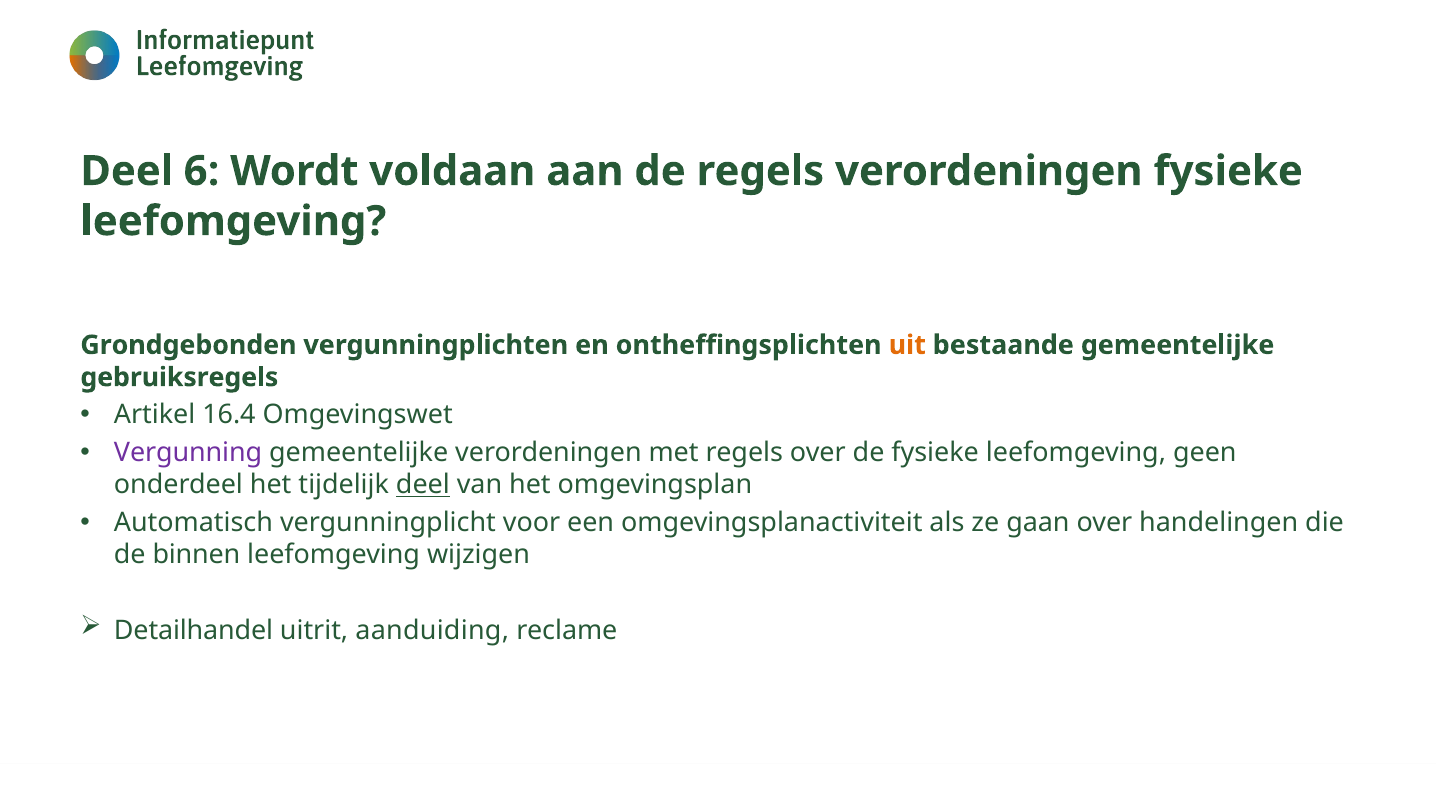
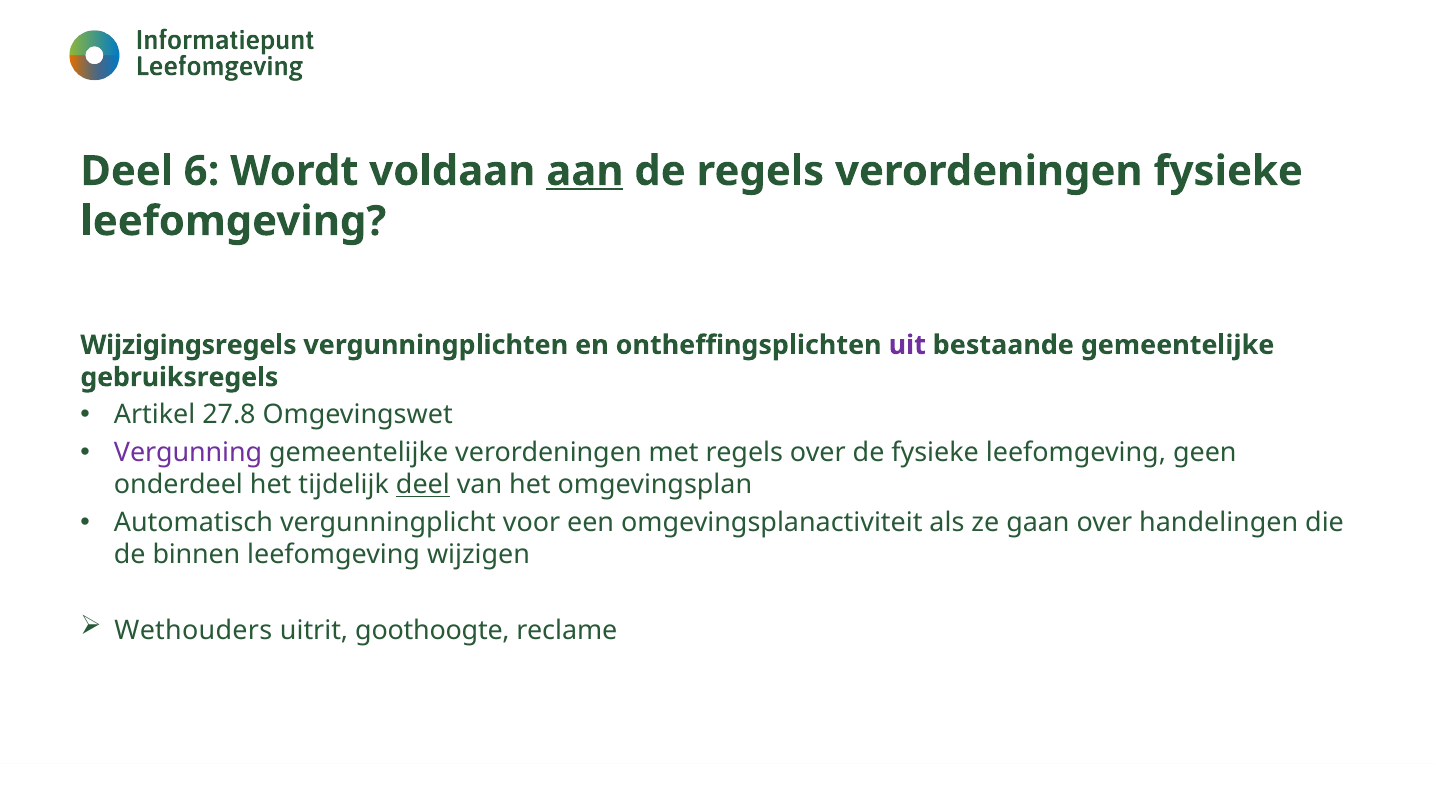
aan underline: none -> present
Grondgebonden: Grondgebonden -> Wijzigingsregels
uit colour: orange -> purple
16.4: 16.4 -> 27.8
Detailhandel: Detailhandel -> Wethouders
aanduiding: aanduiding -> goothoogte
